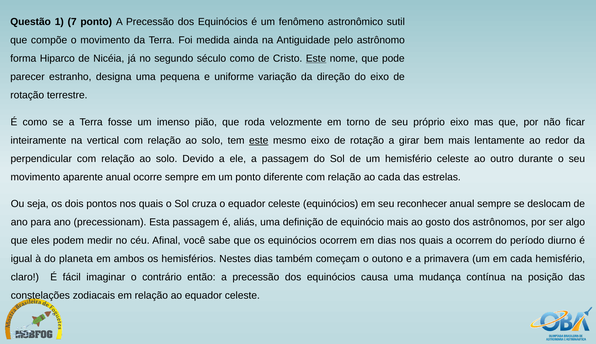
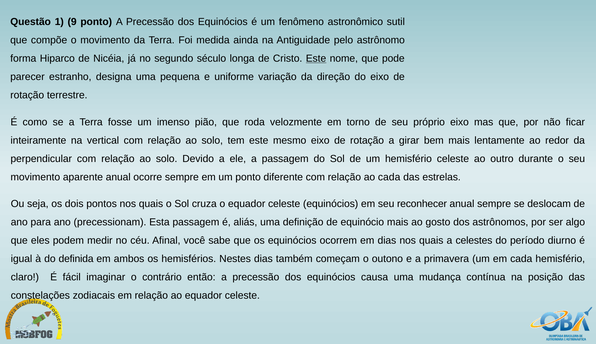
7: 7 -> 9
século como: como -> longa
este at (259, 140) underline: present -> none
a ocorrem: ocorrem -> celestes
planeta: planeta -> definida
